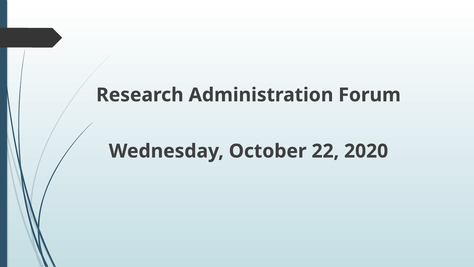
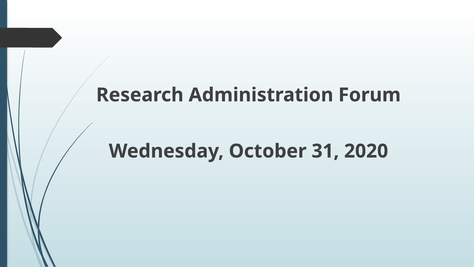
22: 22 -> 31
